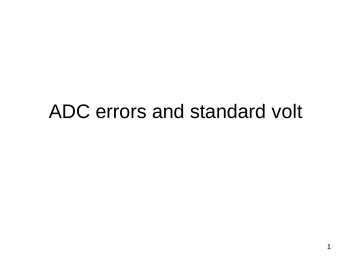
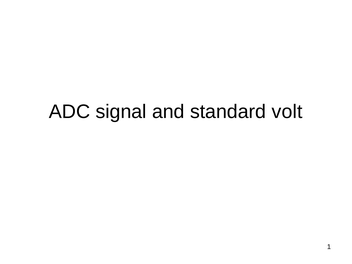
errors: errors -> signal
